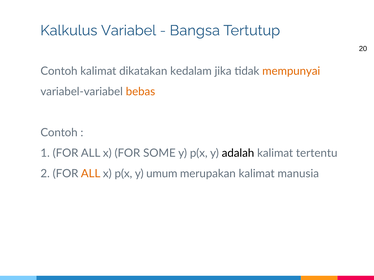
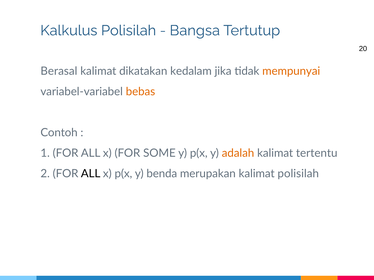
Kalkulus Variabel: Variabel -> Polisilah
Contoh at (59, 71): Contoh -> Berasal
adalah colour: black -> orange
ALL at (91, 174) colour: orange -> black
umum: umum -> benda
kalimat manusia: manusia -> polisilah
